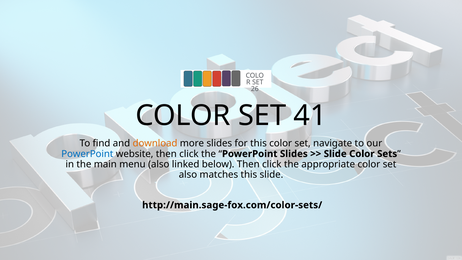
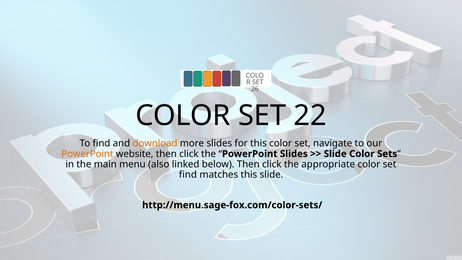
41: 41 -> 22
PowerPoint at (87, 154) colour: blue -> orange
also at (188, 175): also -> find
http://main.sage-fox.com/color-sets/: http://main.sage-fox.com/color-sets/ -> http://menu.sage-fox.com/color-sets/
